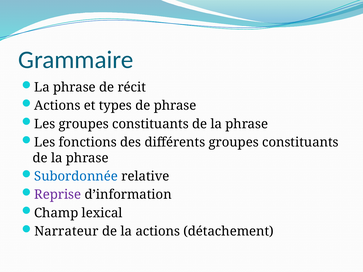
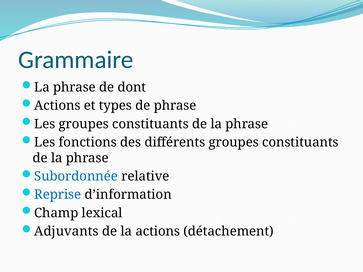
récit: récit -> dont
Reprise colour: purple -> blue
Narrateur: Narrateur -> Adjuvants
